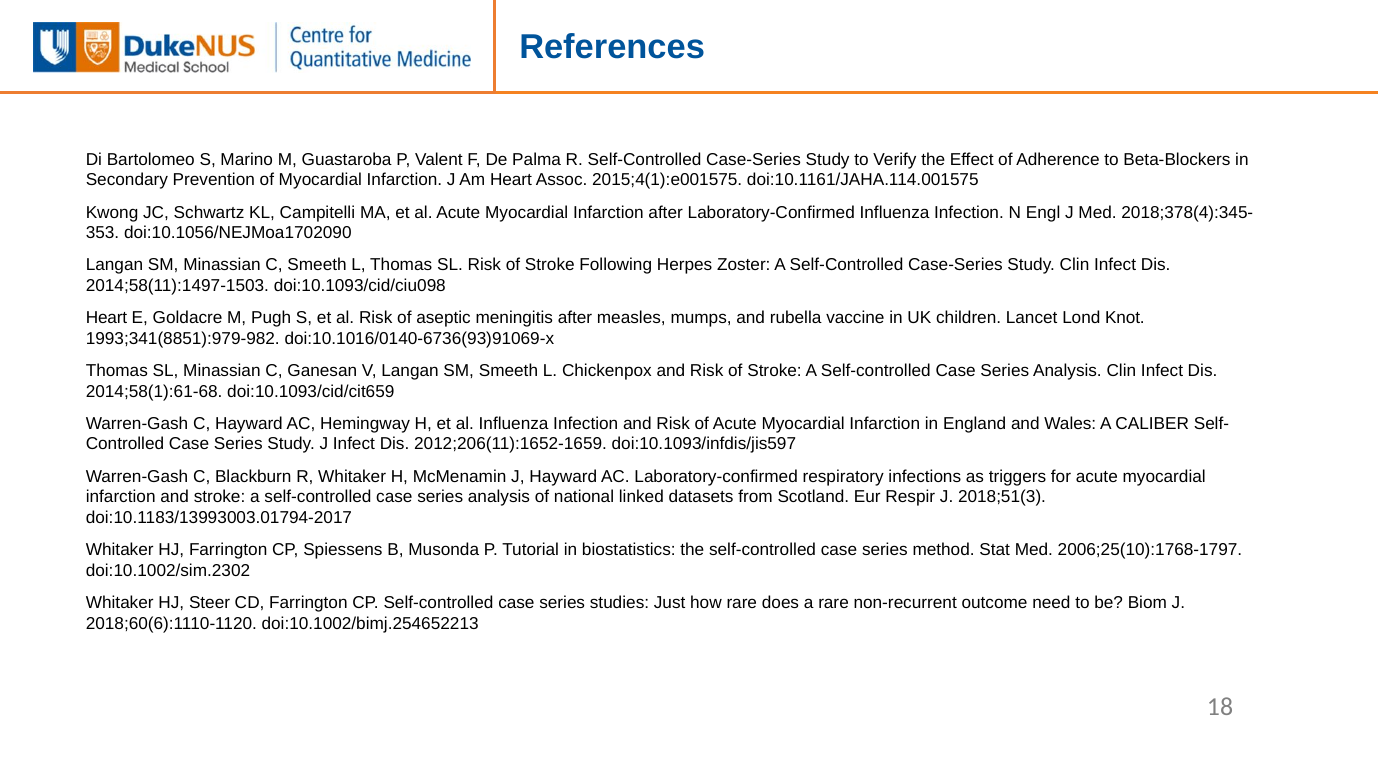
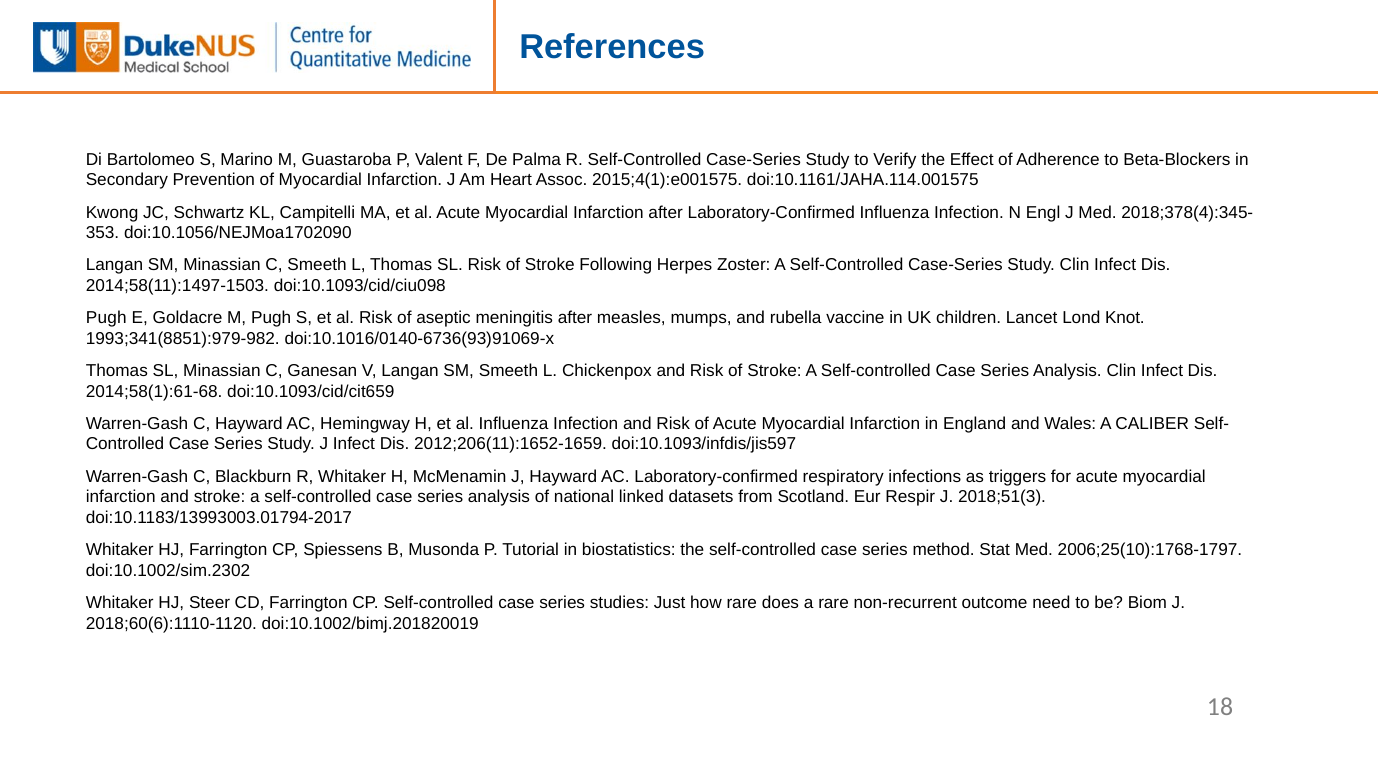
Heart at (106, 318): Heart -> Pugh
doi:10.1002/bimj.254652213: doi:10.1002/bimj.254652213 -> doi:10.1002/bimj.201820019
